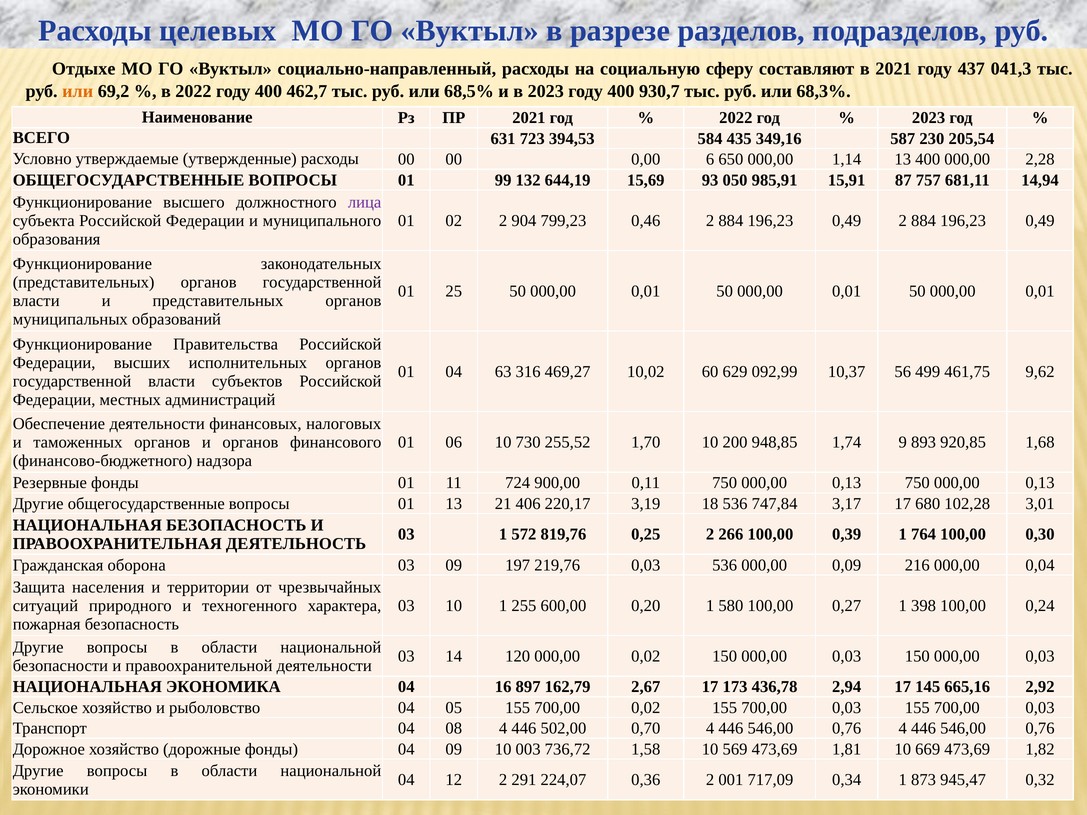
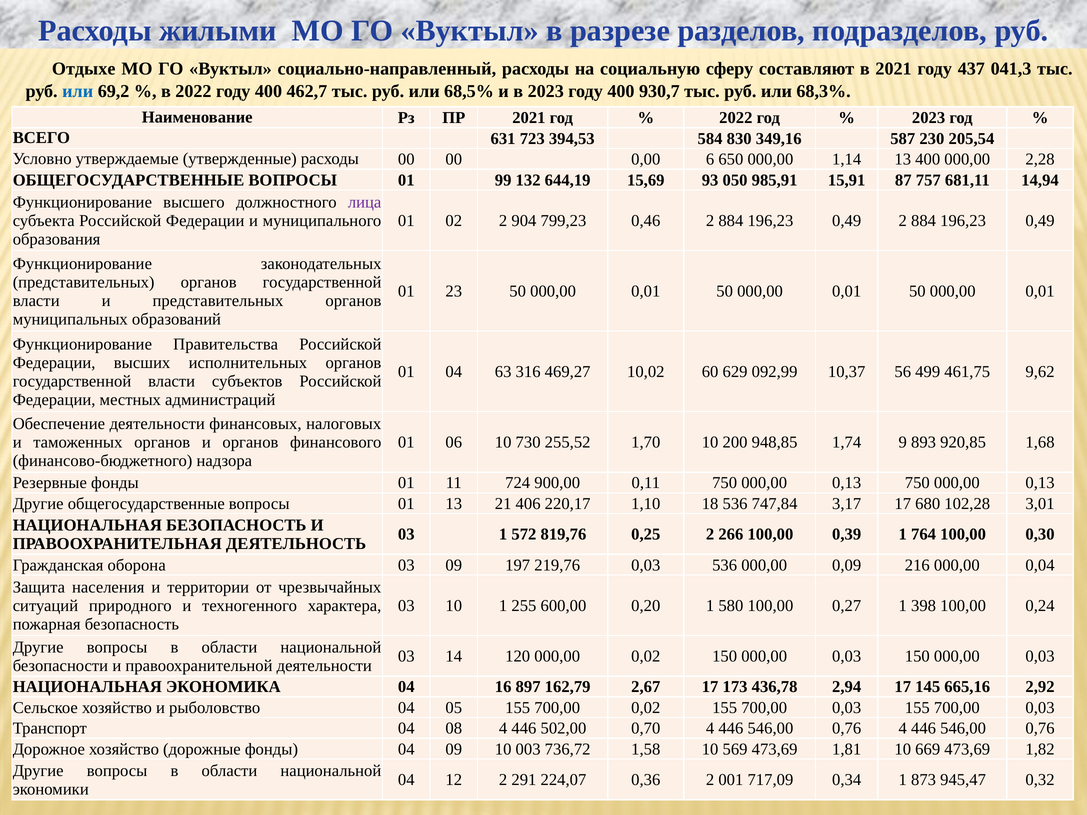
целевых: целевых -> жилыми
или at (78, 91) colour: orange -> blue
435: 435 -> 830
25: 25 -> 23
3,19: 3,19 -> 1,10
